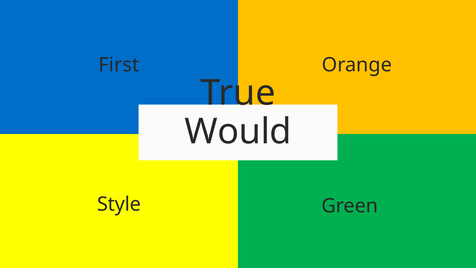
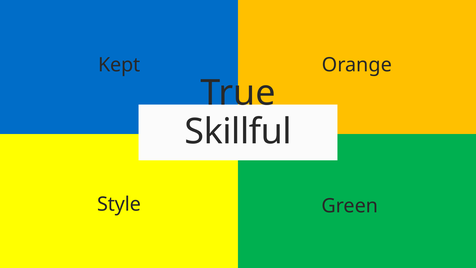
First: First -> Kept
Would: Would -> Skillful
